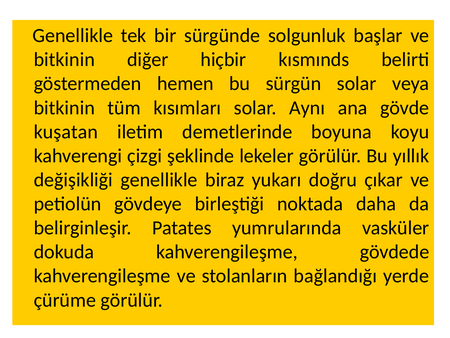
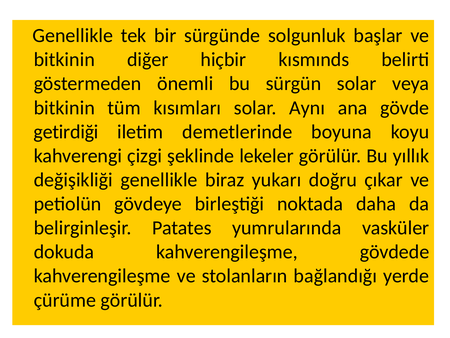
hemen: hemen -> önemli
kuşatan: kuşatan -> getirdiği
